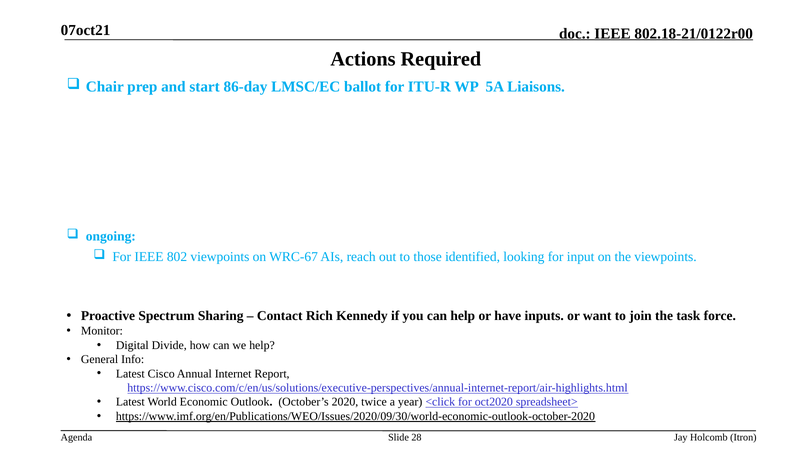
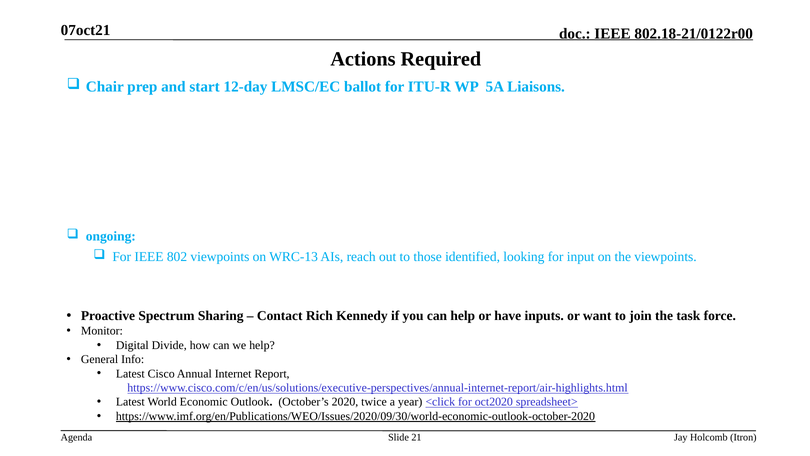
86-day: 86-day -> 12-day
WRC-67: WRC-67 -> WRC-13
28: 28 -> 21
